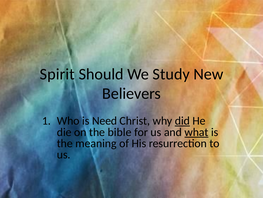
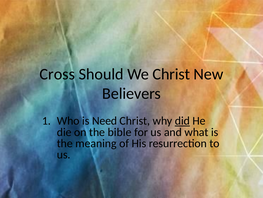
Spirit: Spirit -> Cross
We Study: Study -> Christ
what underline: present -> none
